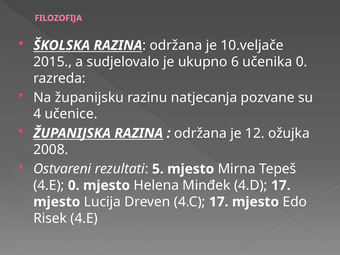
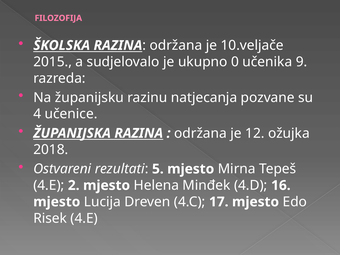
6: 6 -> 0
učenika 0: 0 -> 9
2008: 2008 -> 2018
4.E 0: 0 -> 2
4.D 17: 17 -> 16
